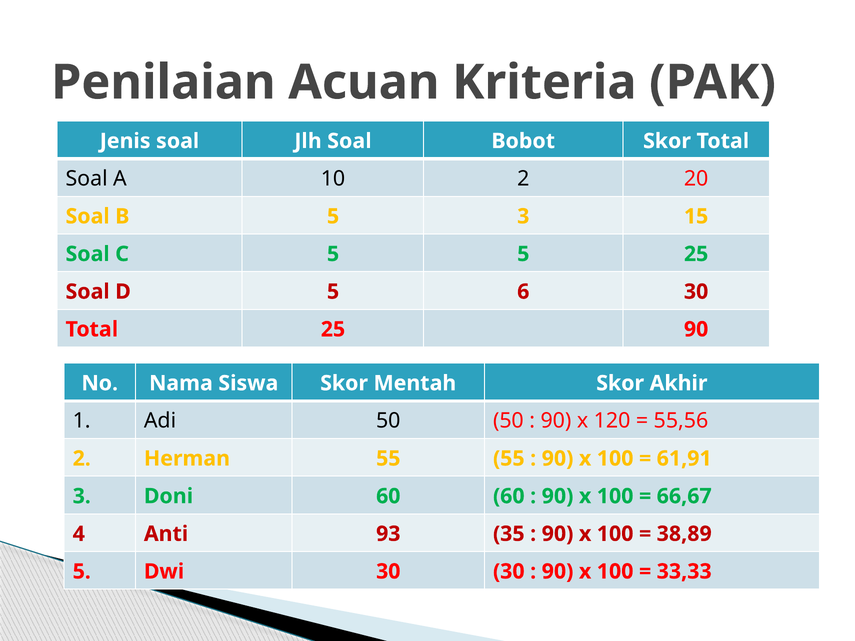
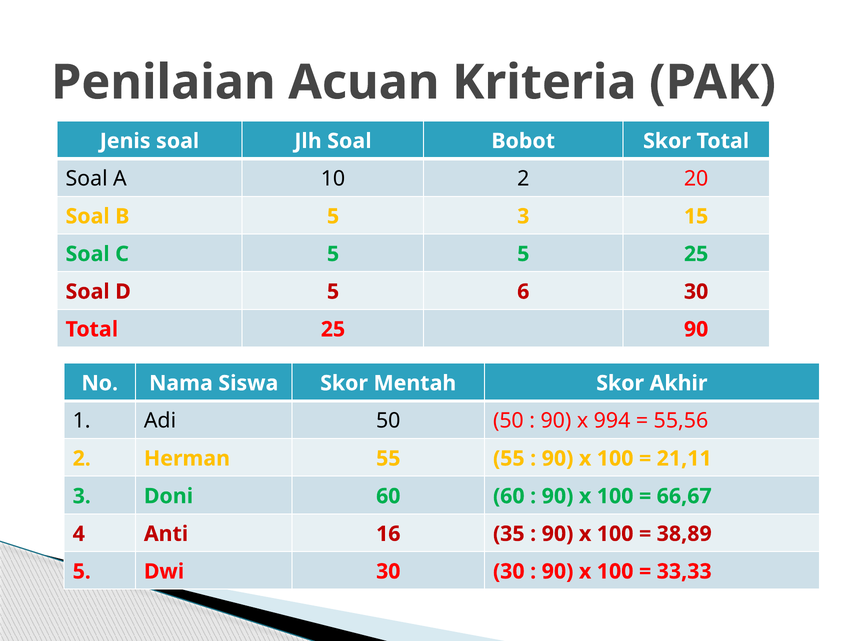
120: 120 -> 994
61,91: 61,91 -> 21,11
93: 93 -> 16
